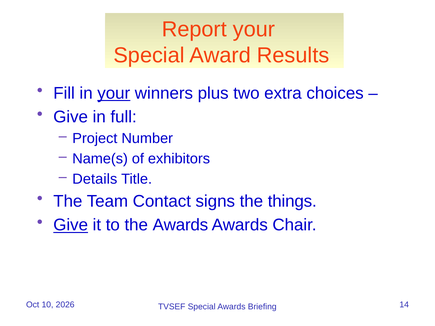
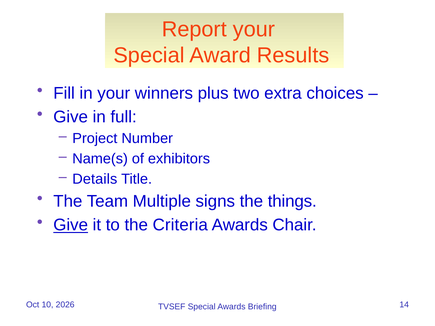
your at (114, 93) underline: present -> none
Contact: Contact -> Multiple
the Awards: Awards -> Criteria
